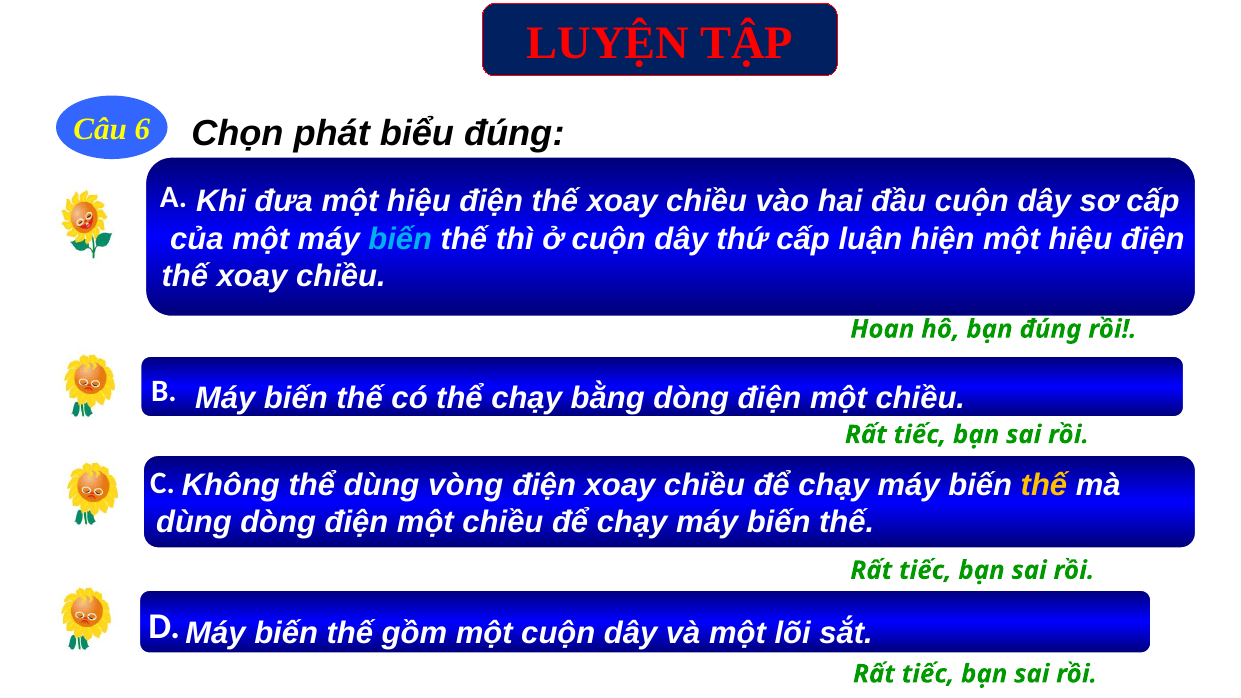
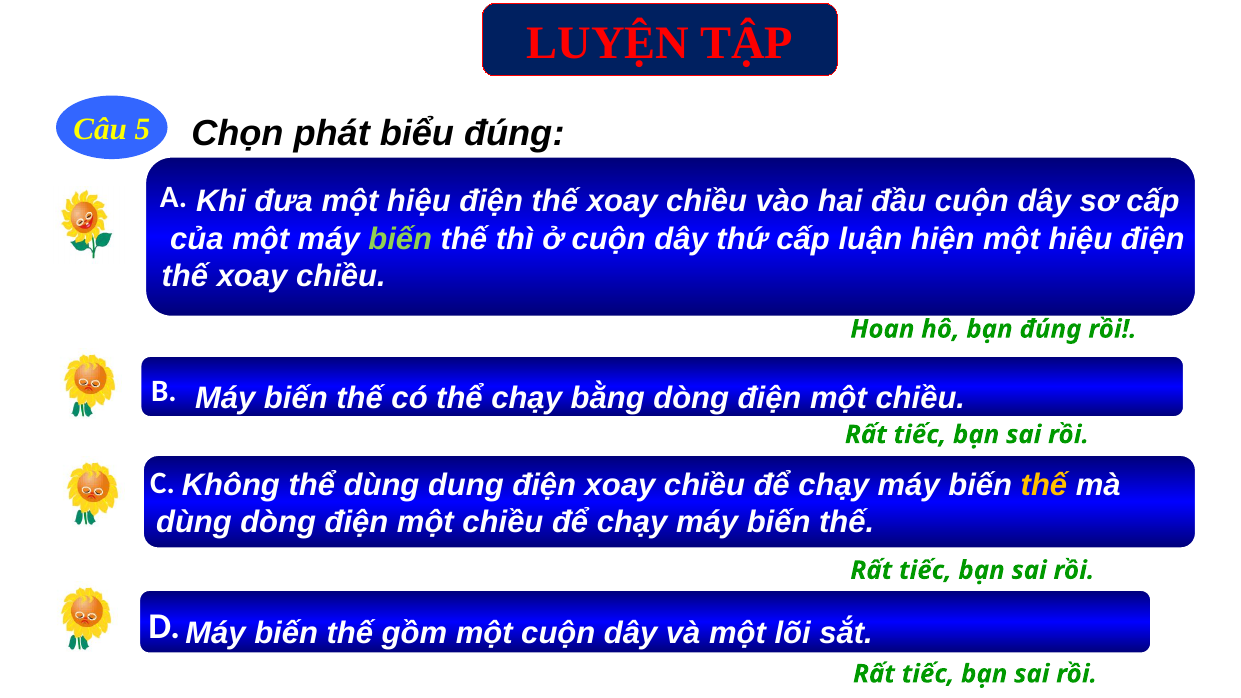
6: 6 -> 5
biến at (400, 239) colour: light blue -> light green
vòng: vòng -> dung
